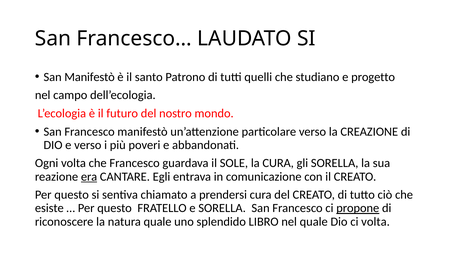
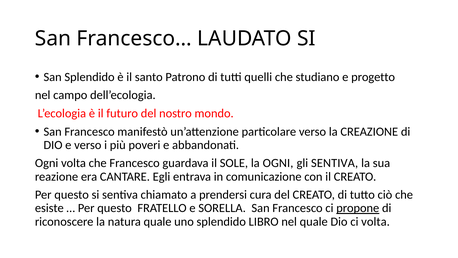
San Manifestò: Manifestò -> Splendido
la CURA: CURA -> OGNI
gli SORELLA: SORELLA -> SENTIVA
era underline: present -> none
